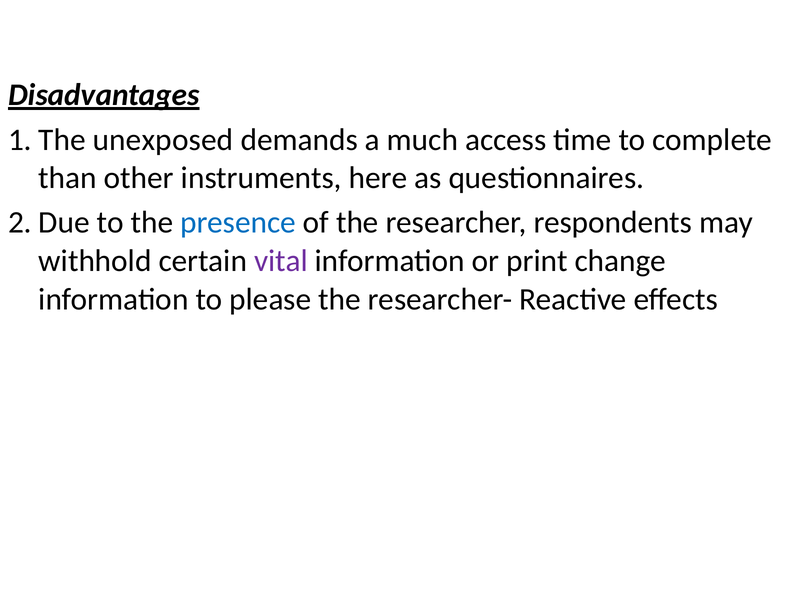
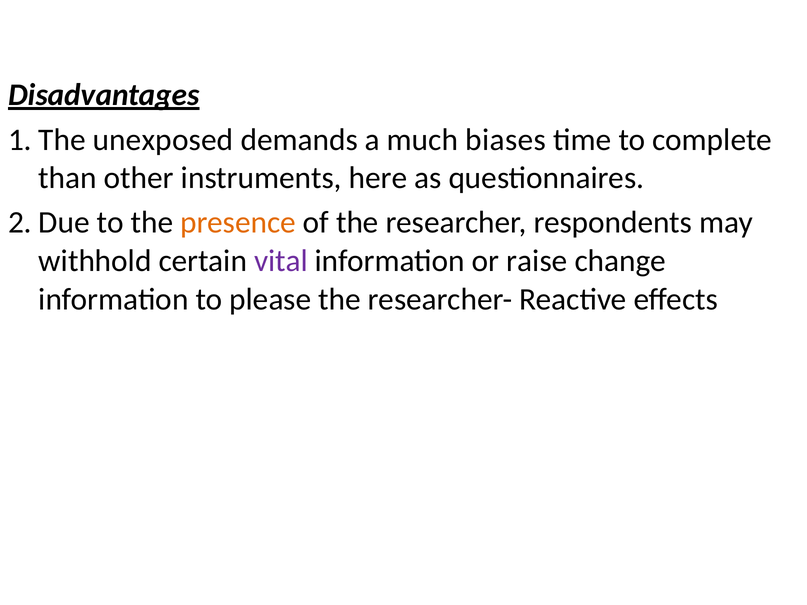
access: access -> biases
presence colour: blue -> orange
print: print -> raise
